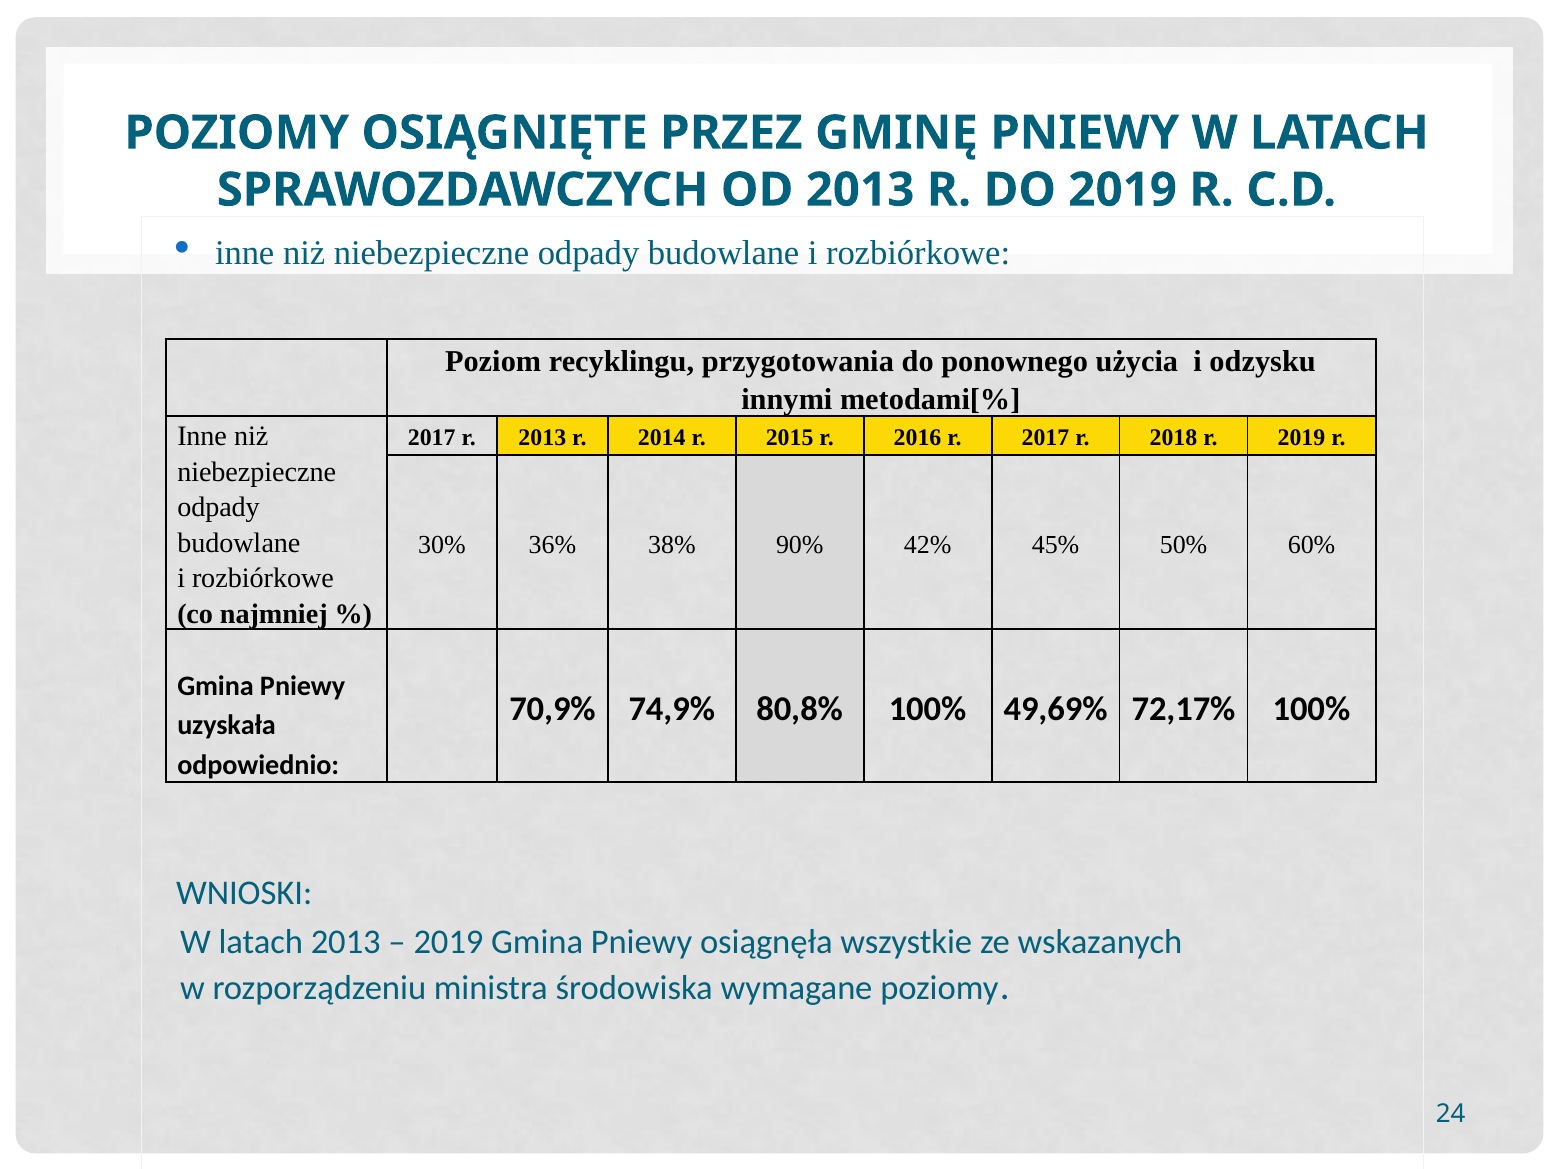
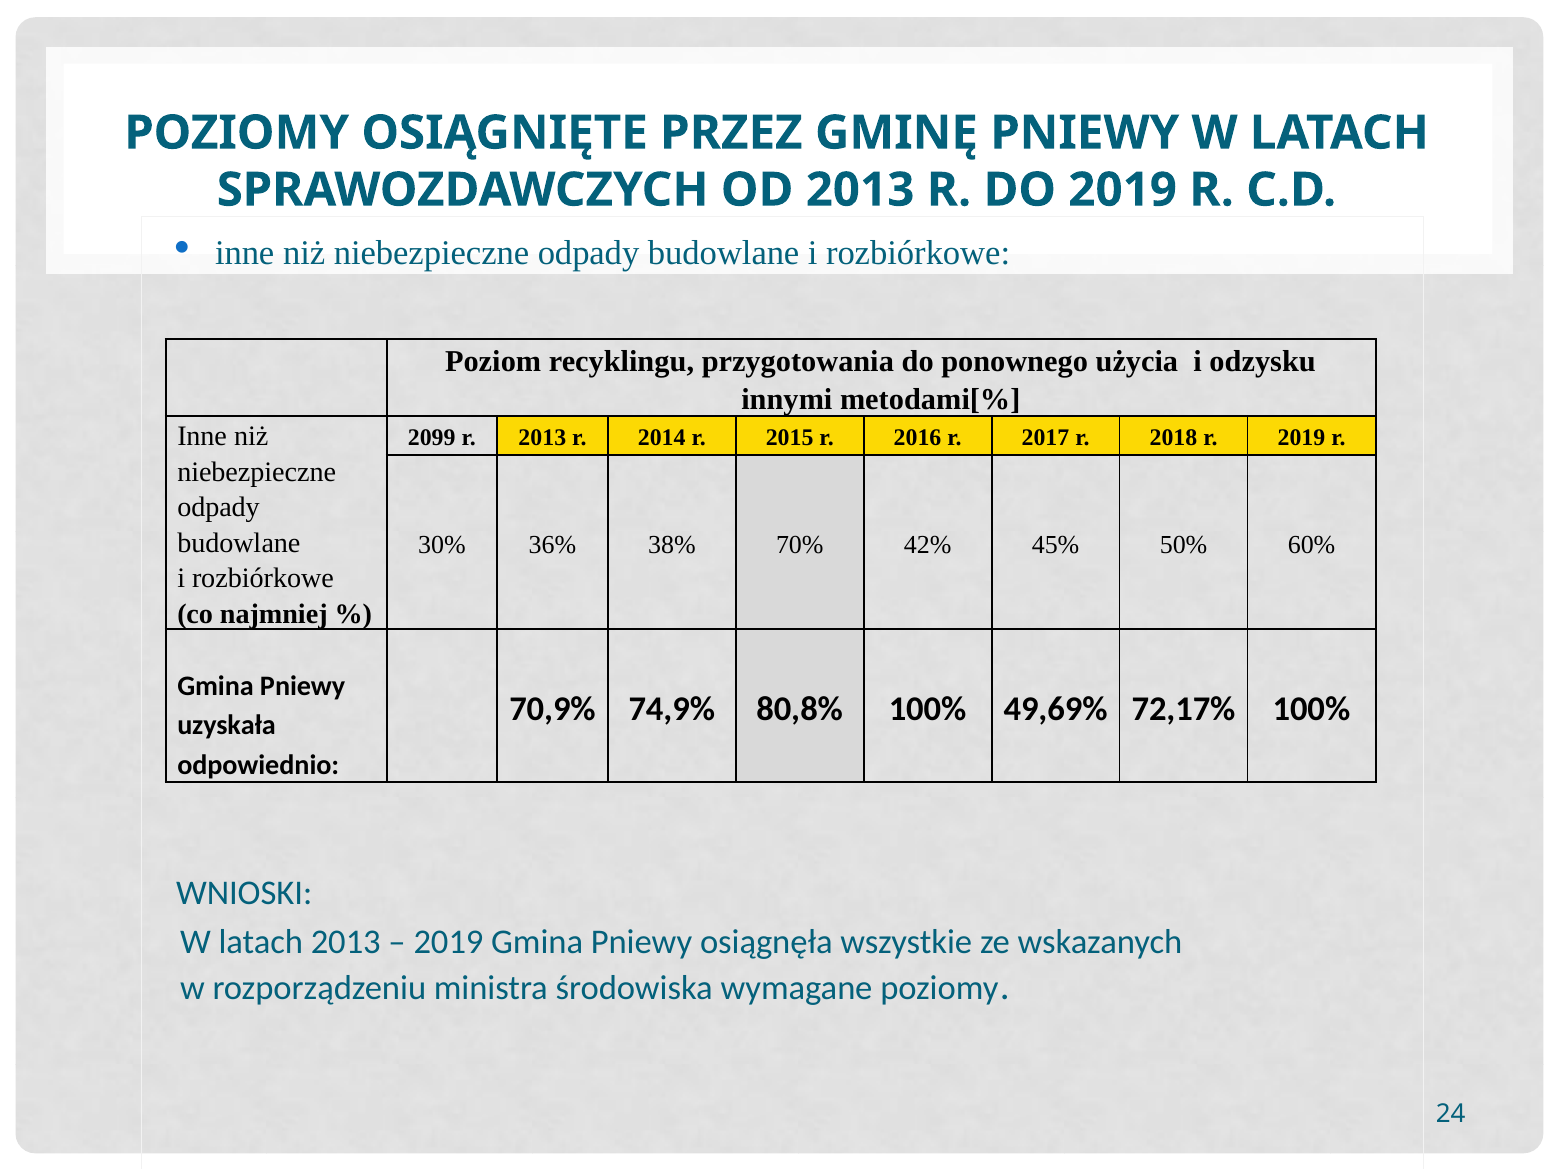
2017 at (432, 438): 2017 -> 2099
90%: 90% -> 70%
